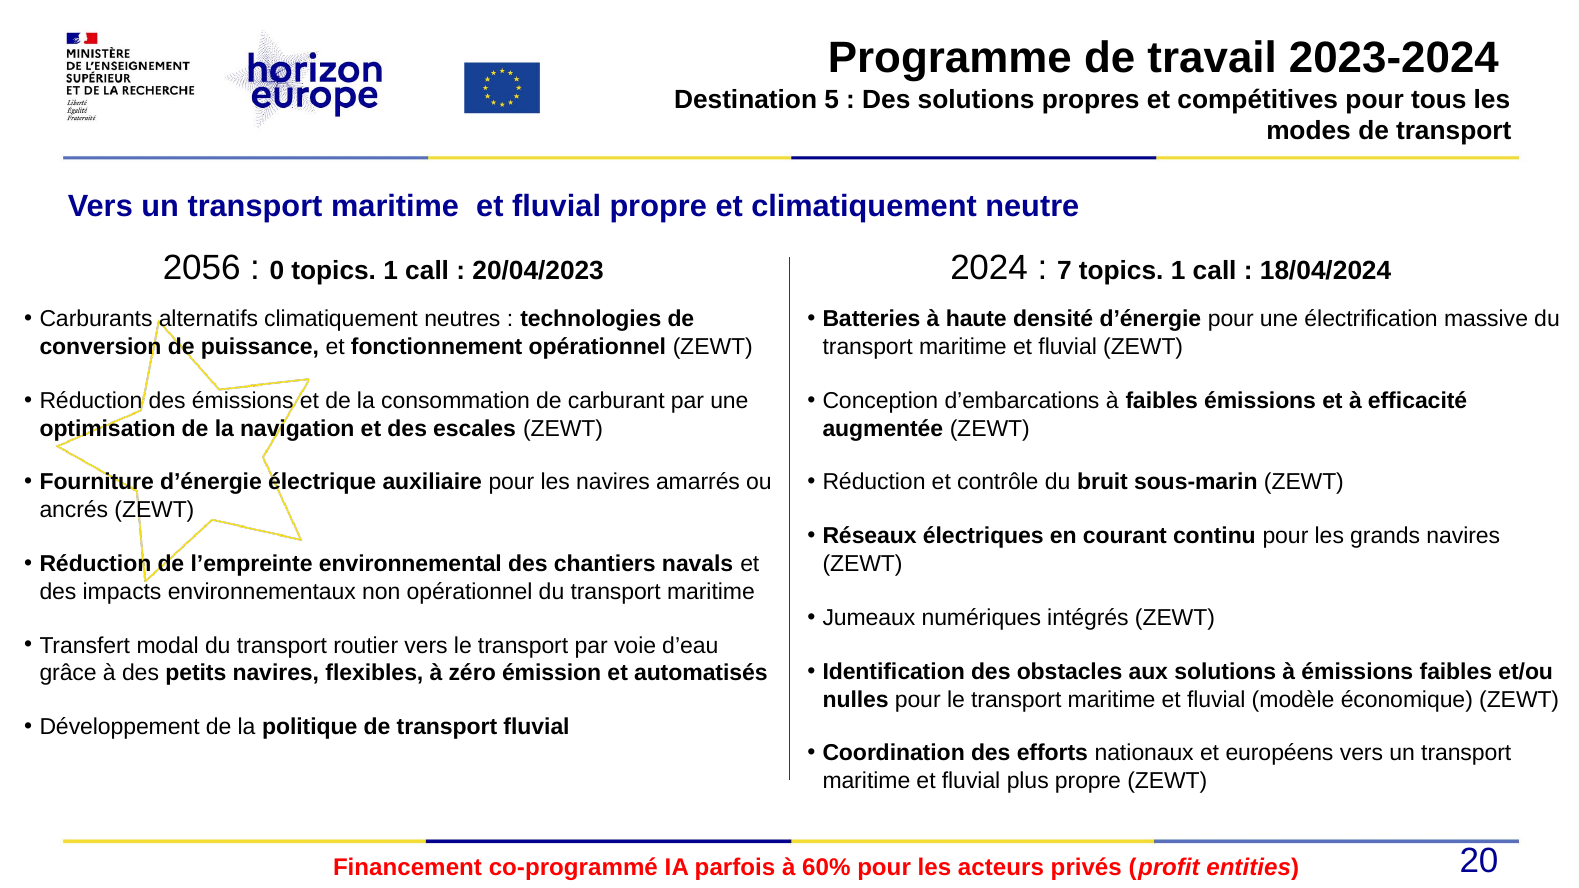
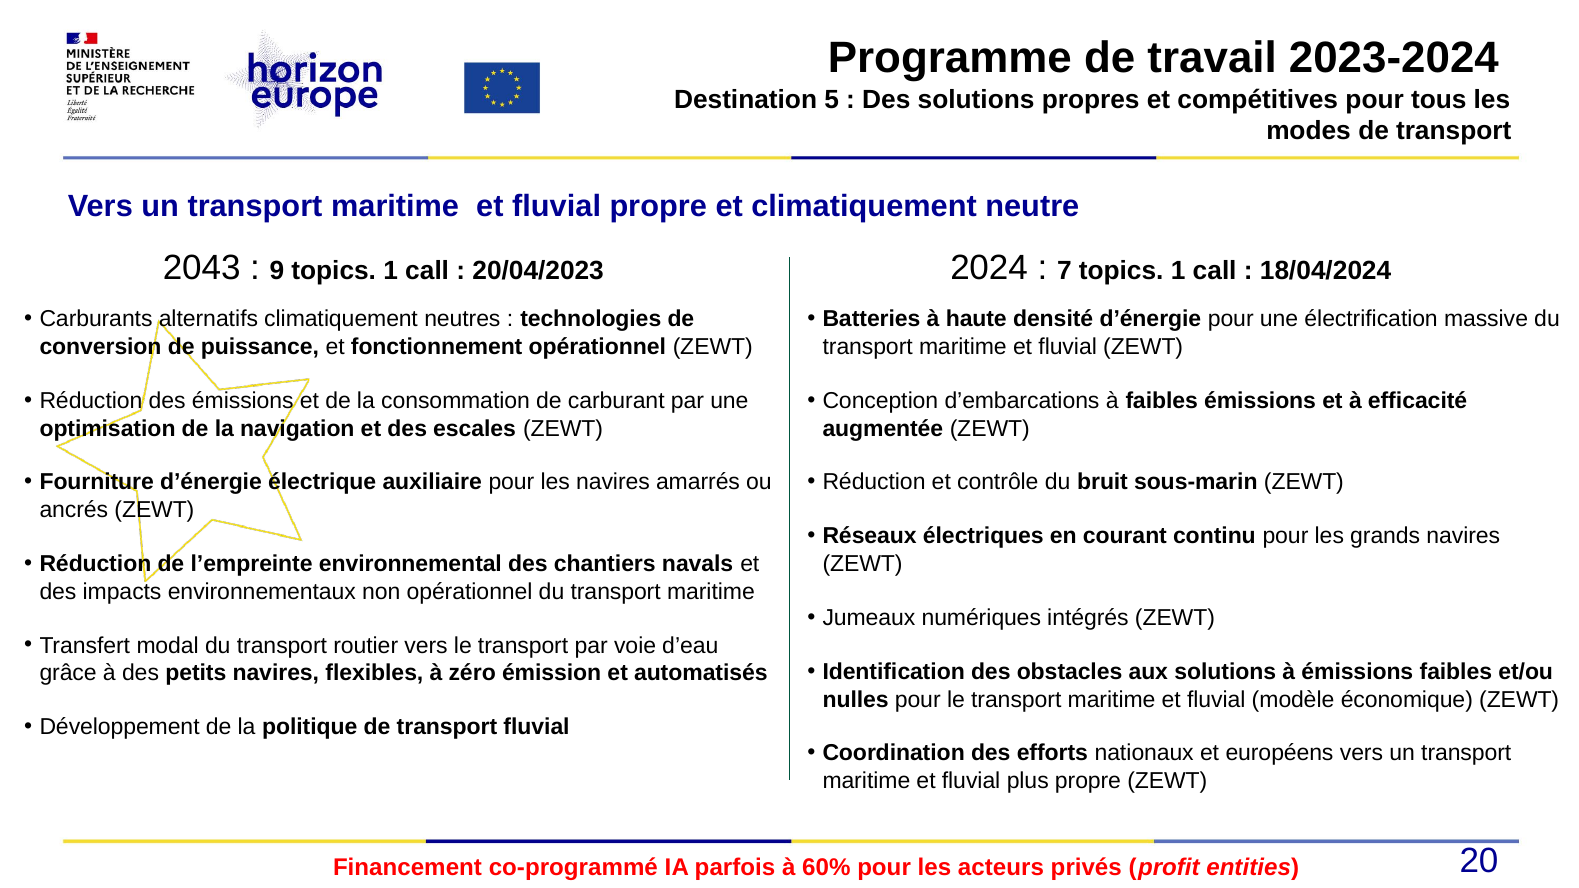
2056: 2056 -> 2043
0: 0 -> 9
